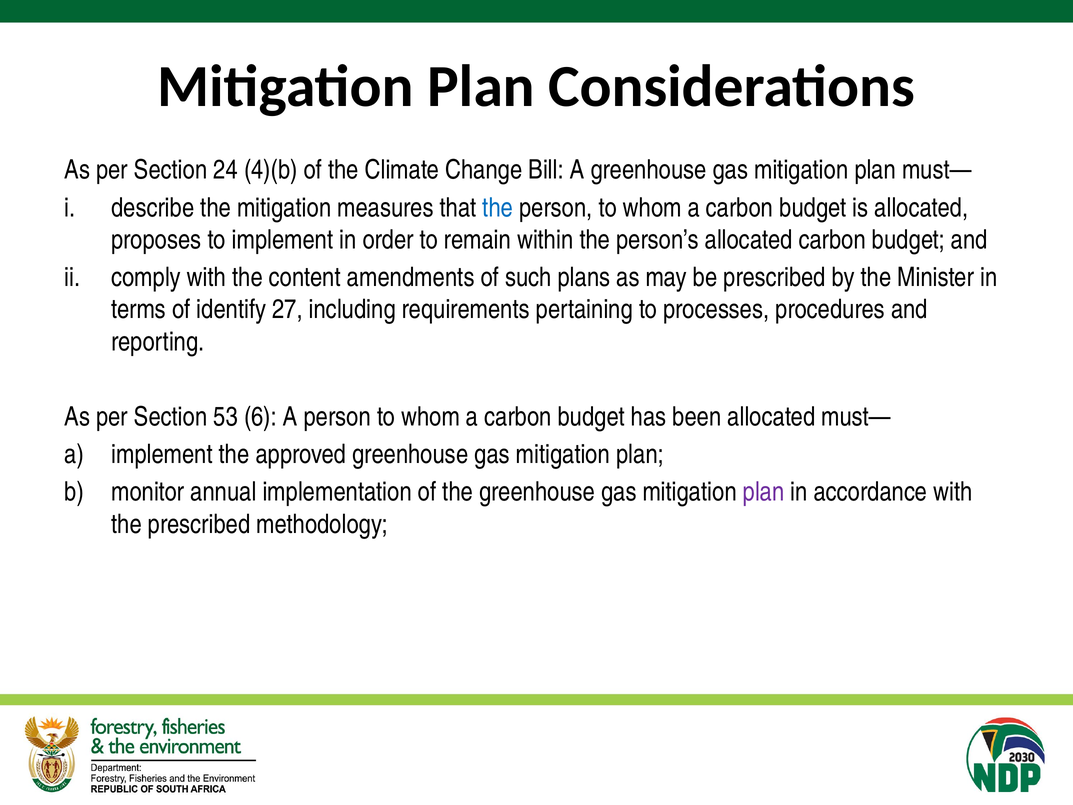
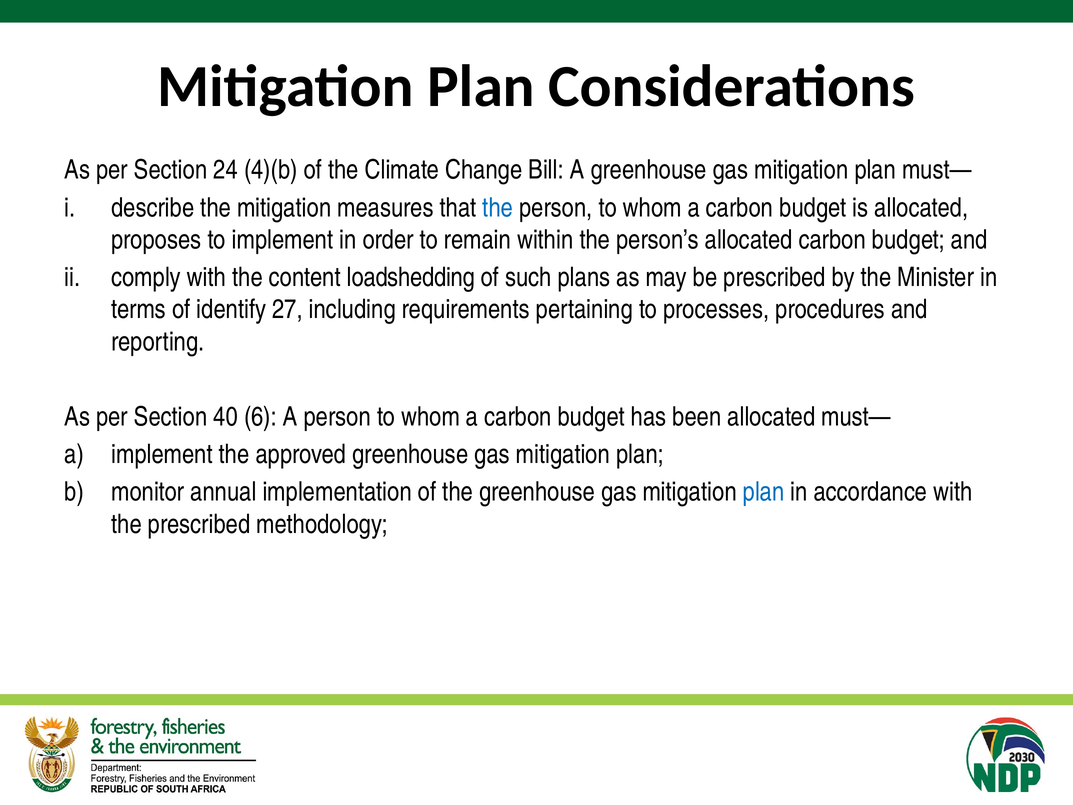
amendments: amendments -> loadshedding
53: 53 -> 40
plan at (764, 492) colour: purple -> blue
